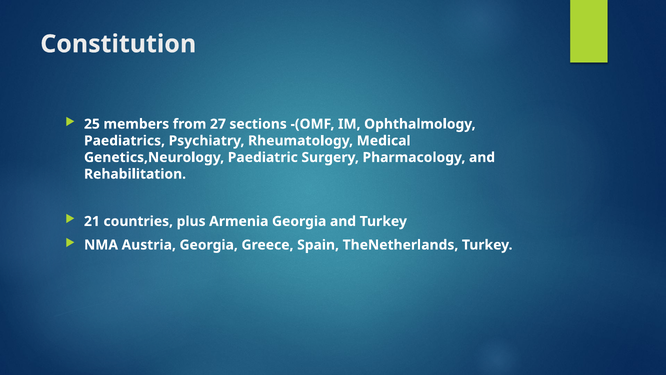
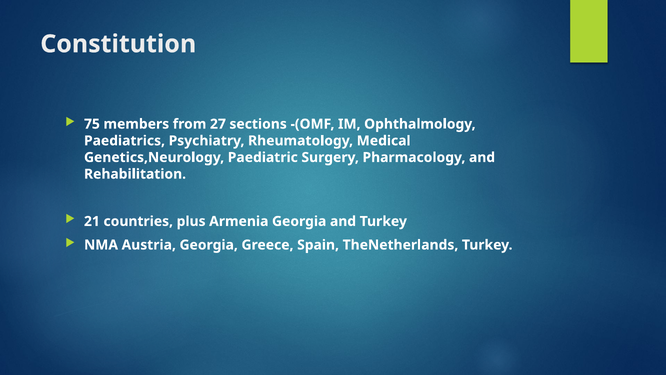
25: 25 -> 75
